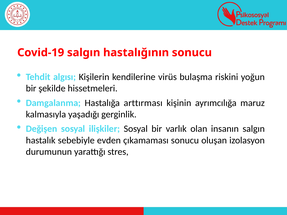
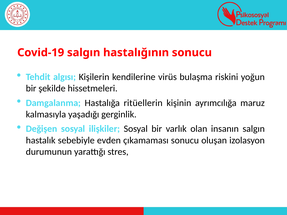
arttırması: arttırması -> ritüellerin
